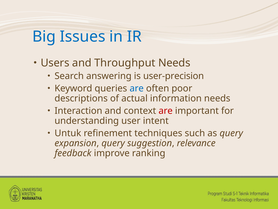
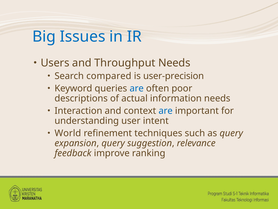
answering: answering -> compared
are at (166, 111) colour: red -> blue
Untuk: Untuk -> World
